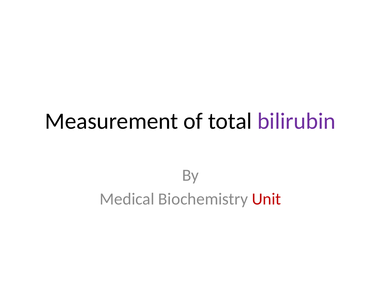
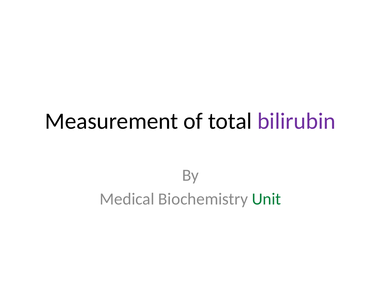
Unit colour: red -> green
